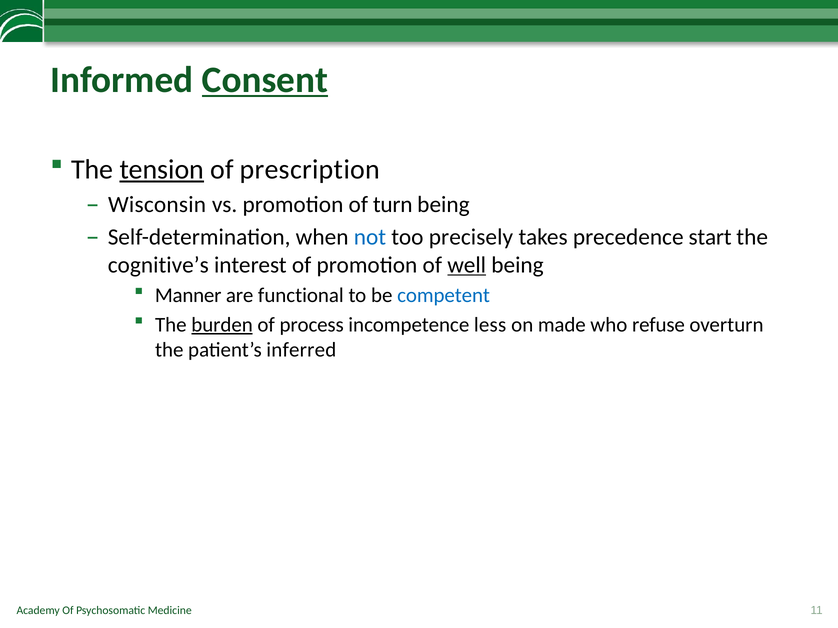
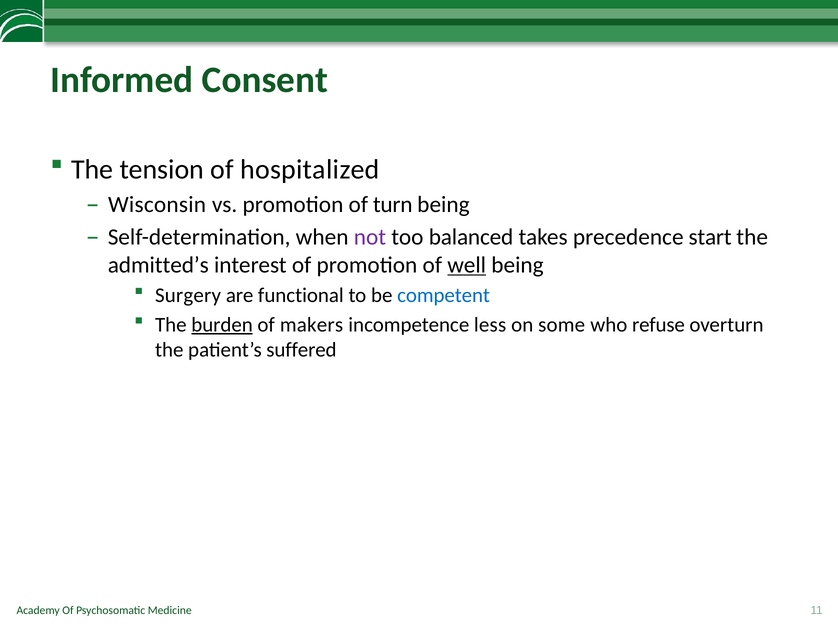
Consent underline: present -> none
tension underline: present -> none
prescription: prescription -> hospitalized
not colour: blue -> purple
precisely: precisely -> balanced
cognitive’s: cognitive’s -> admitted’s
Manner: Manner -> Surgery
process: process -> makers
made: made -> some
inferred: inferred -> suffered
